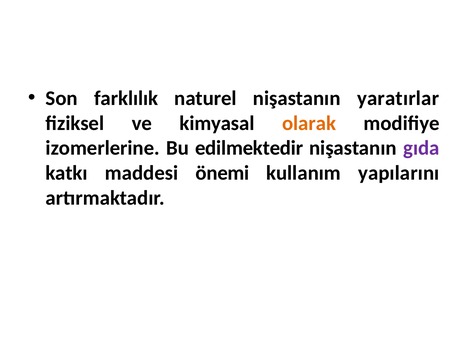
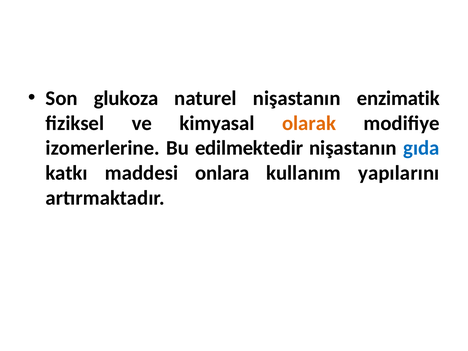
farklılık: farklılık -> glukoza
yaratırlar: yaratırlar -> enzimatik
gıda colour: purple -> blue
önemi: önemi -> onlara
